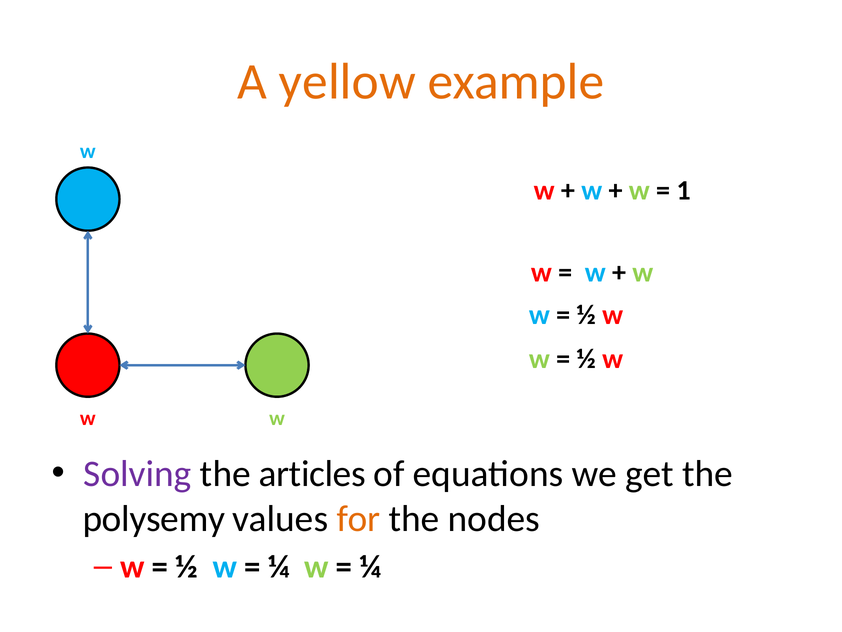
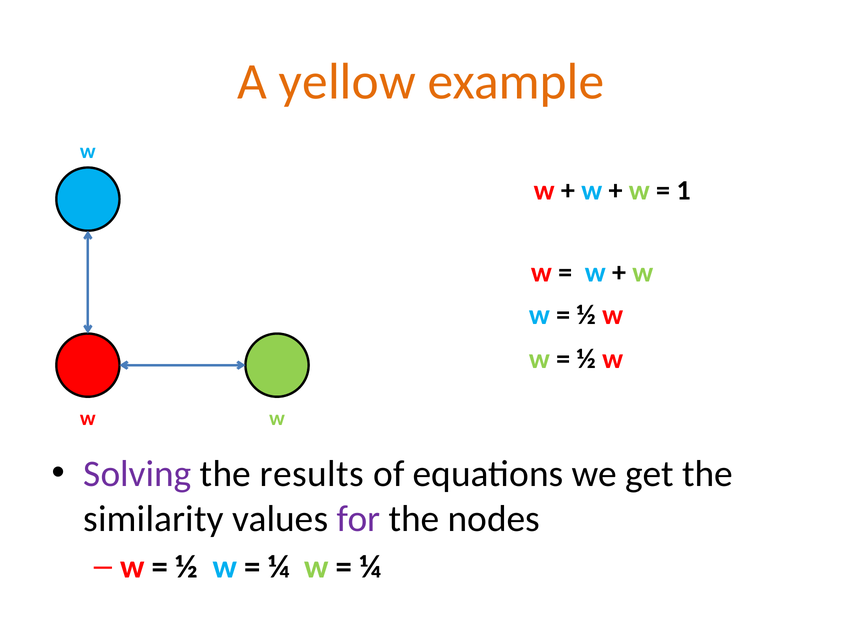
articles: articles -> results
polysemy: polysemy -> similarity
for colour: orange -> purple
